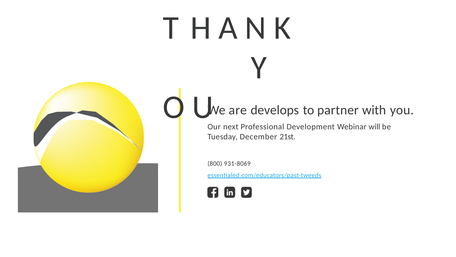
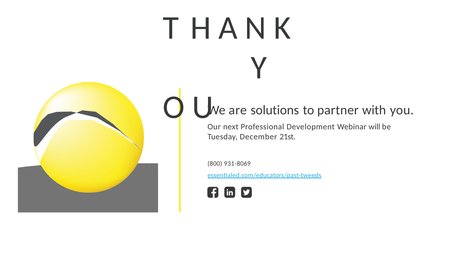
develops: develops -> solutions
